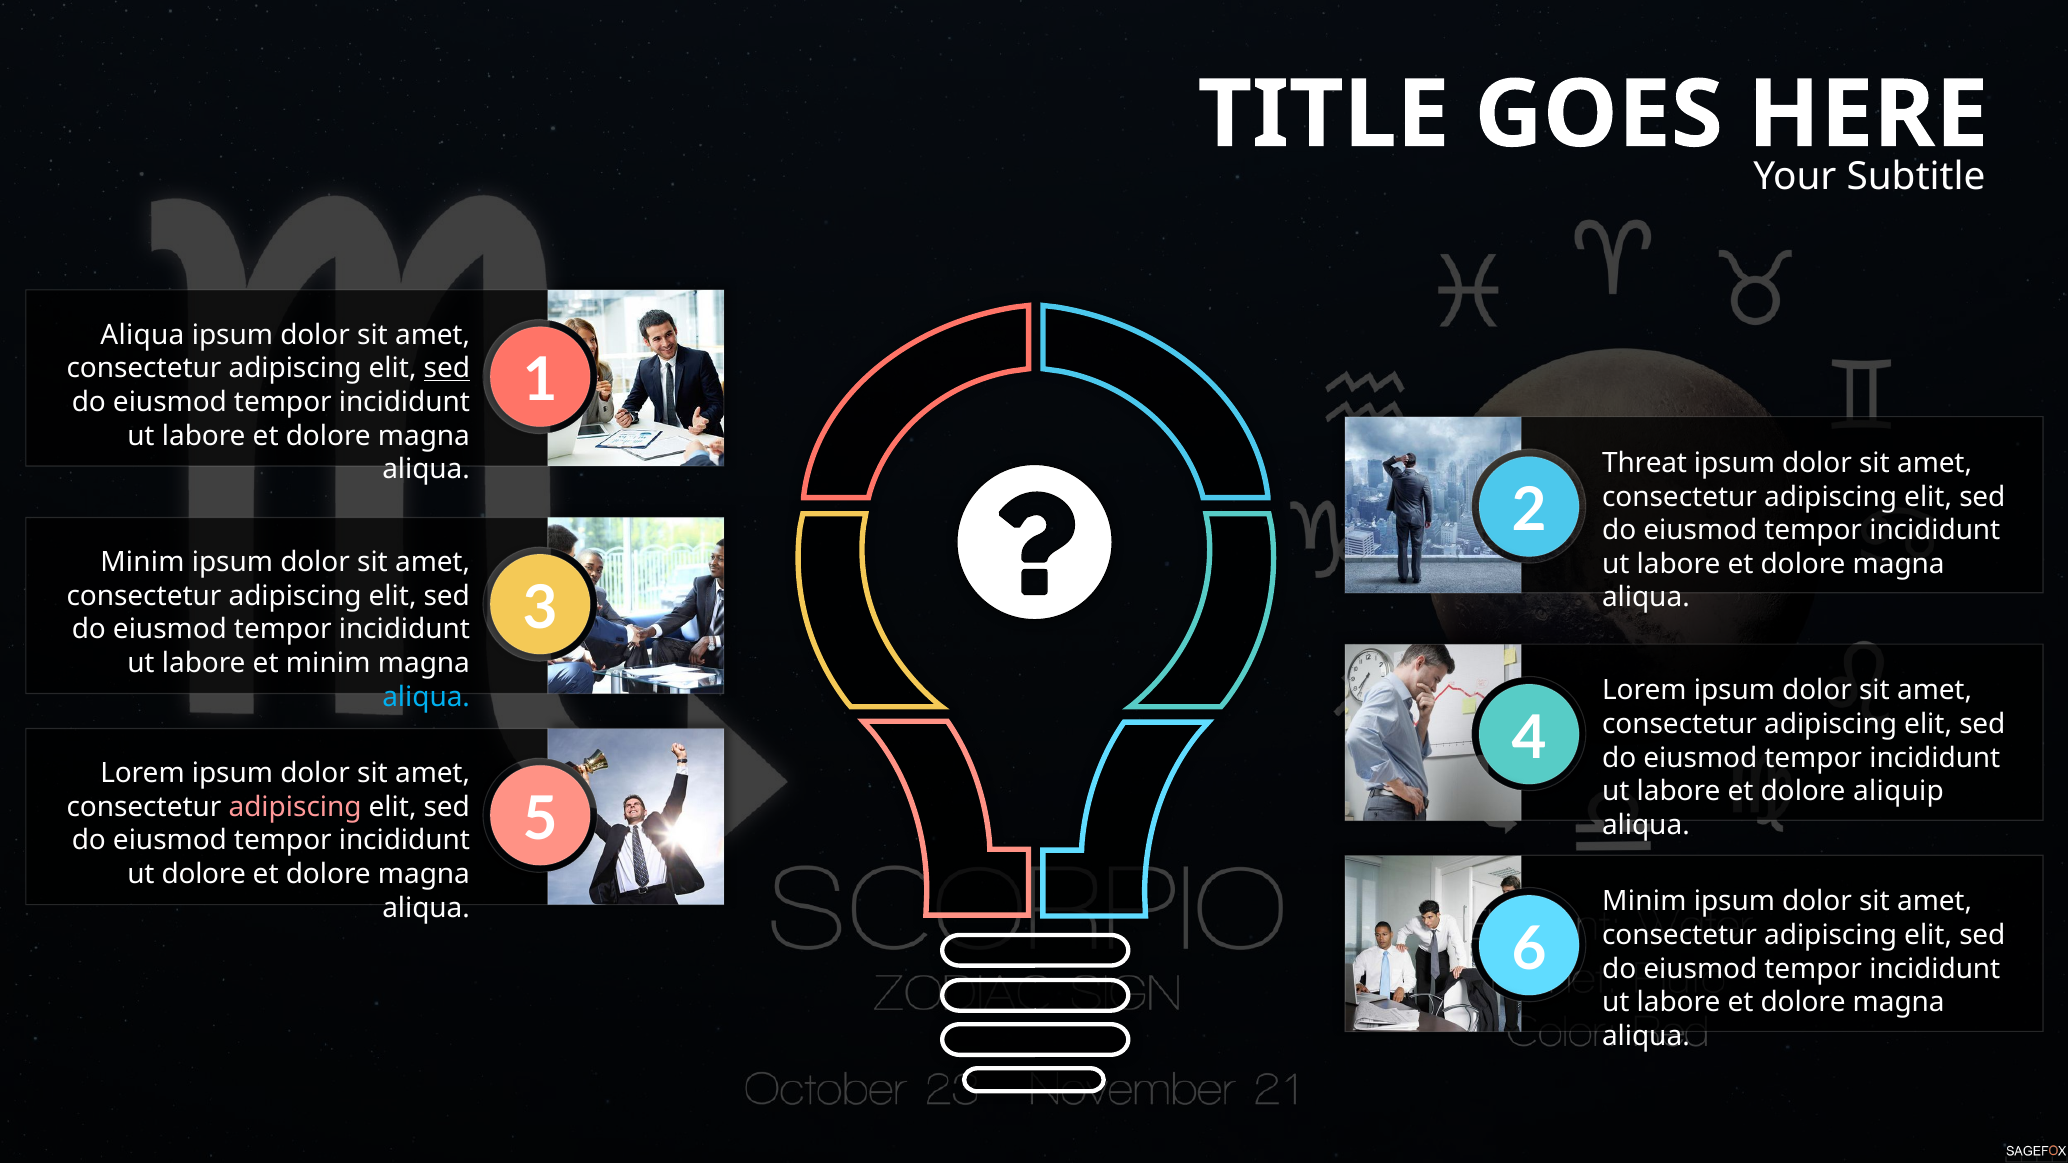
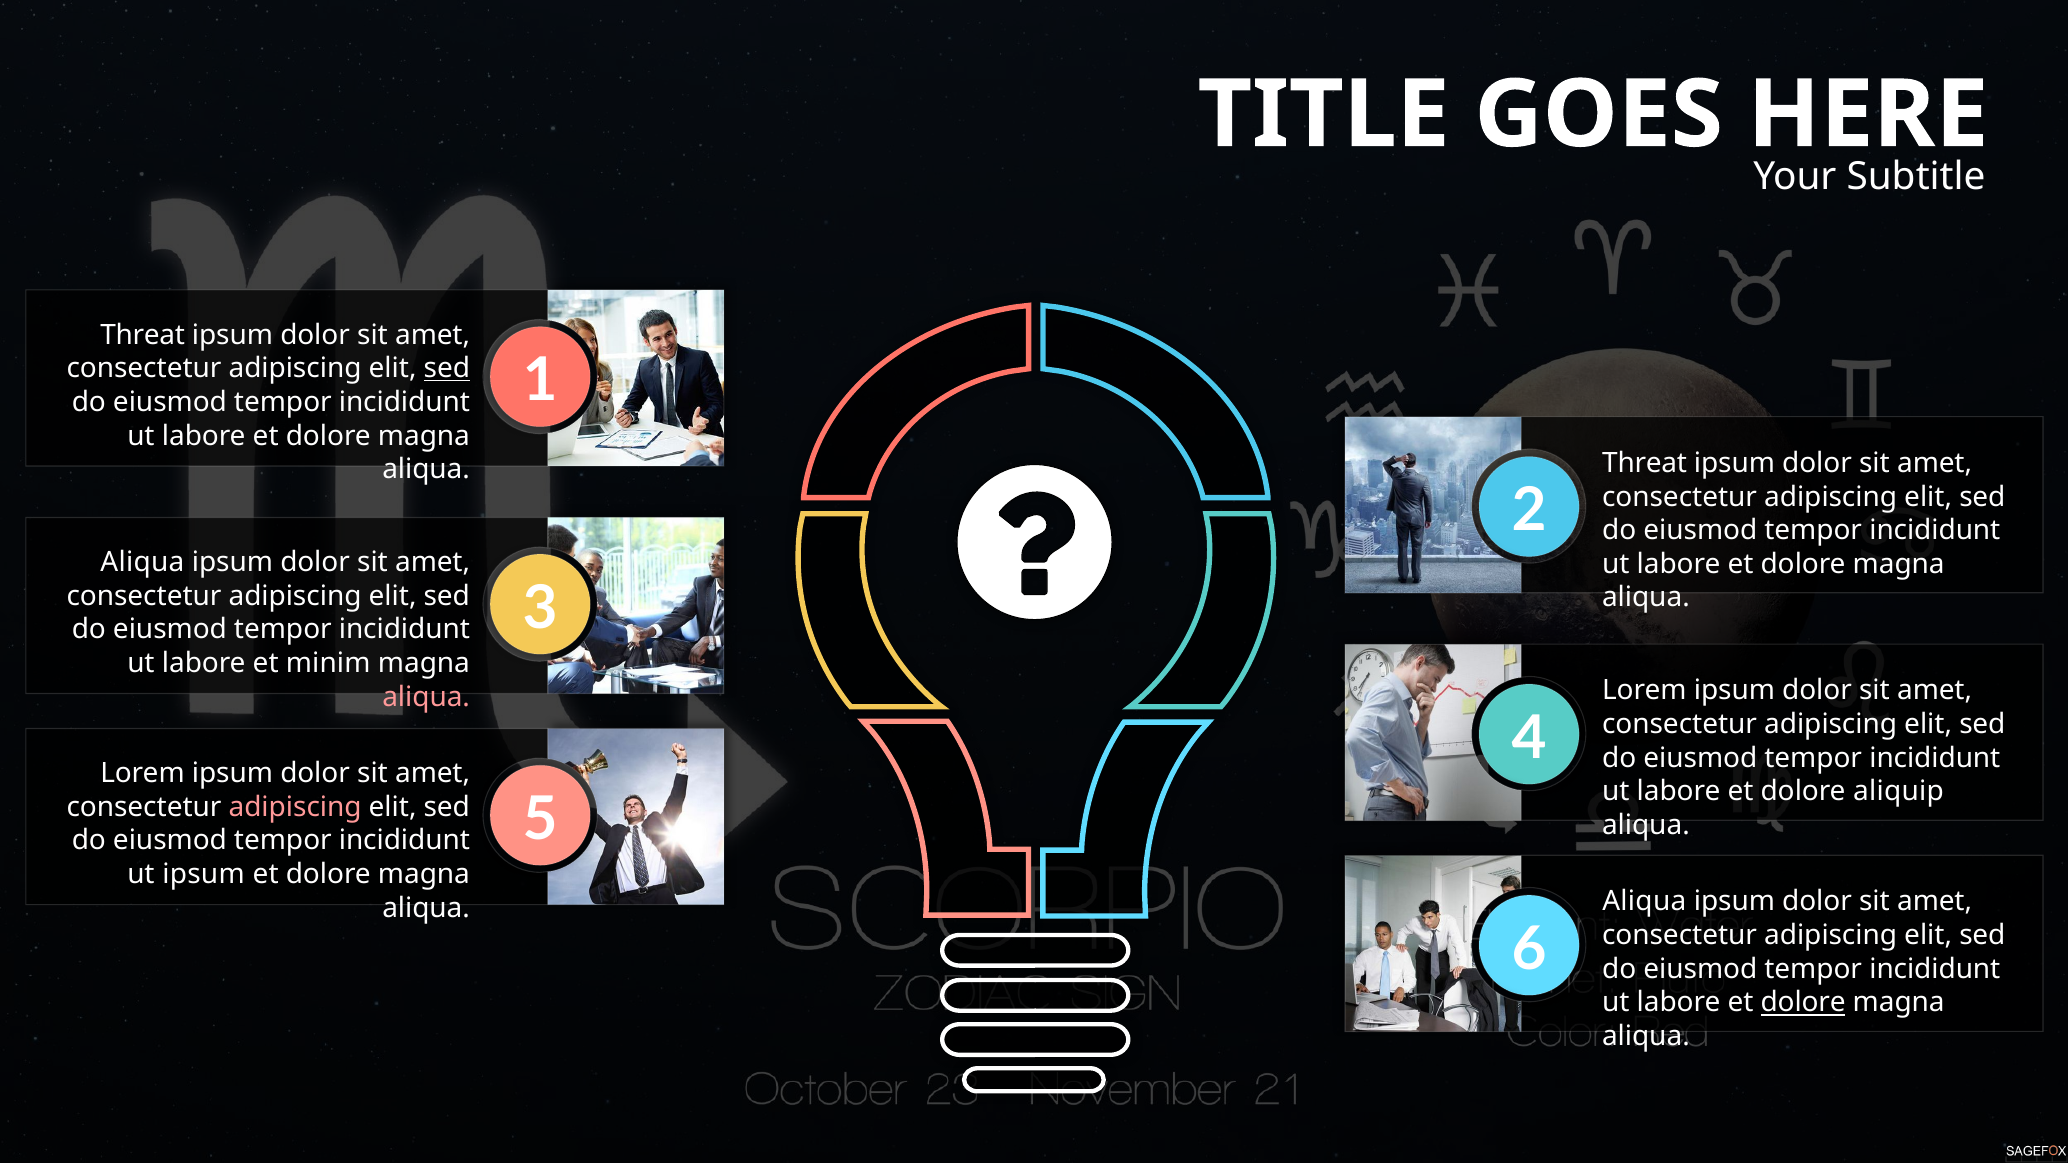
Aliqua at (142, 335): Aliqua -> Threat
Minim at (142, 562): Minim -> Aliqua
aliqua at (426, 697) colour: light blue -> pink
ut dolore: dolore -> ipsum
Minim at (1644, 902): Minim -> Aliqua
dolore at (1803, 1003) underline: none -> present
